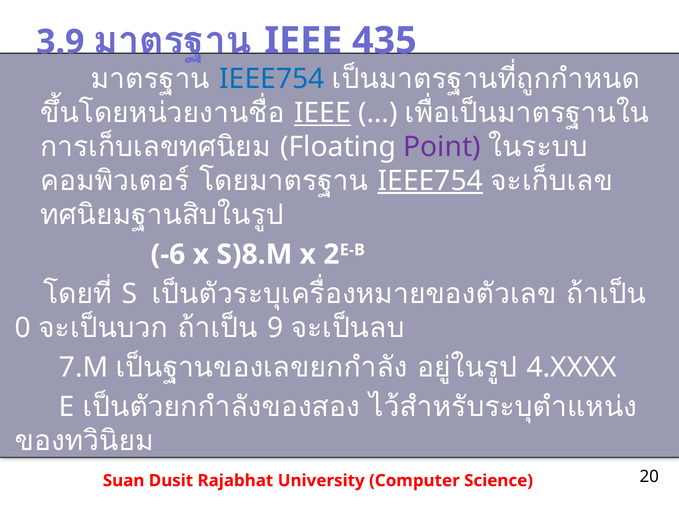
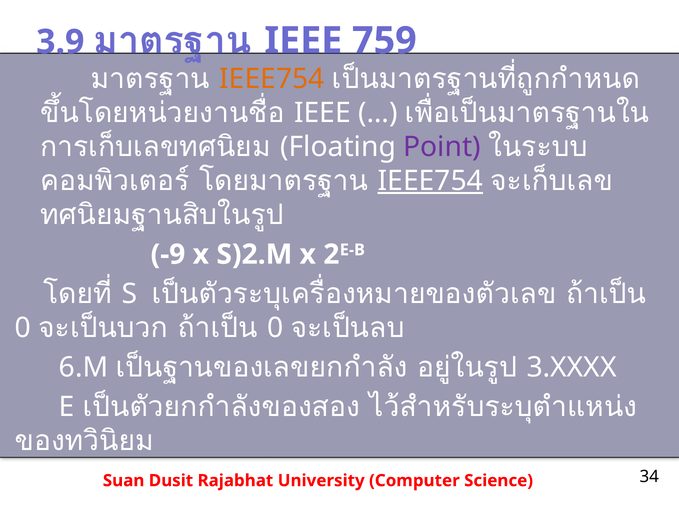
435: 435 -> 759
IEEE754 at (272, 79) colour: blue -> orange
IEEE at (323, 113) underline: present -> none
-6: -6 -> -9
S)8.M: S)8.M -> S)2.M
9 at (275, 328): 9 -> 0
7.M: 7.M -> 6.M
4.XXXX: 4.XXXX -> 3.XXXX
20: 20 -> 34
